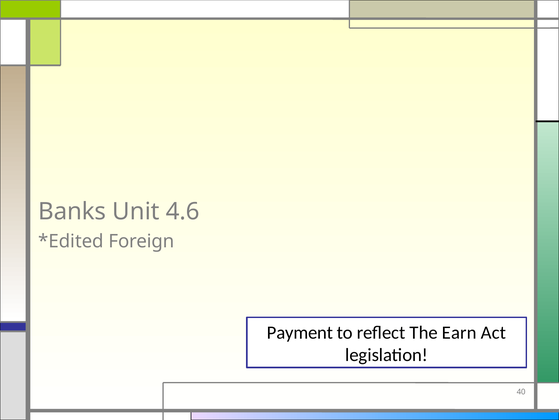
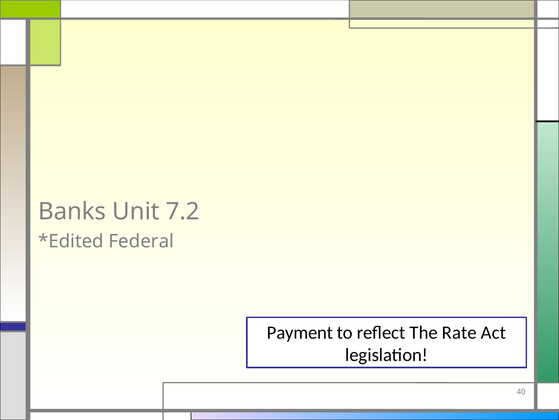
4.6: 4.6 -> 7.2
Foreign: Foreign -> Federal
Earn: Earn -> Rate
